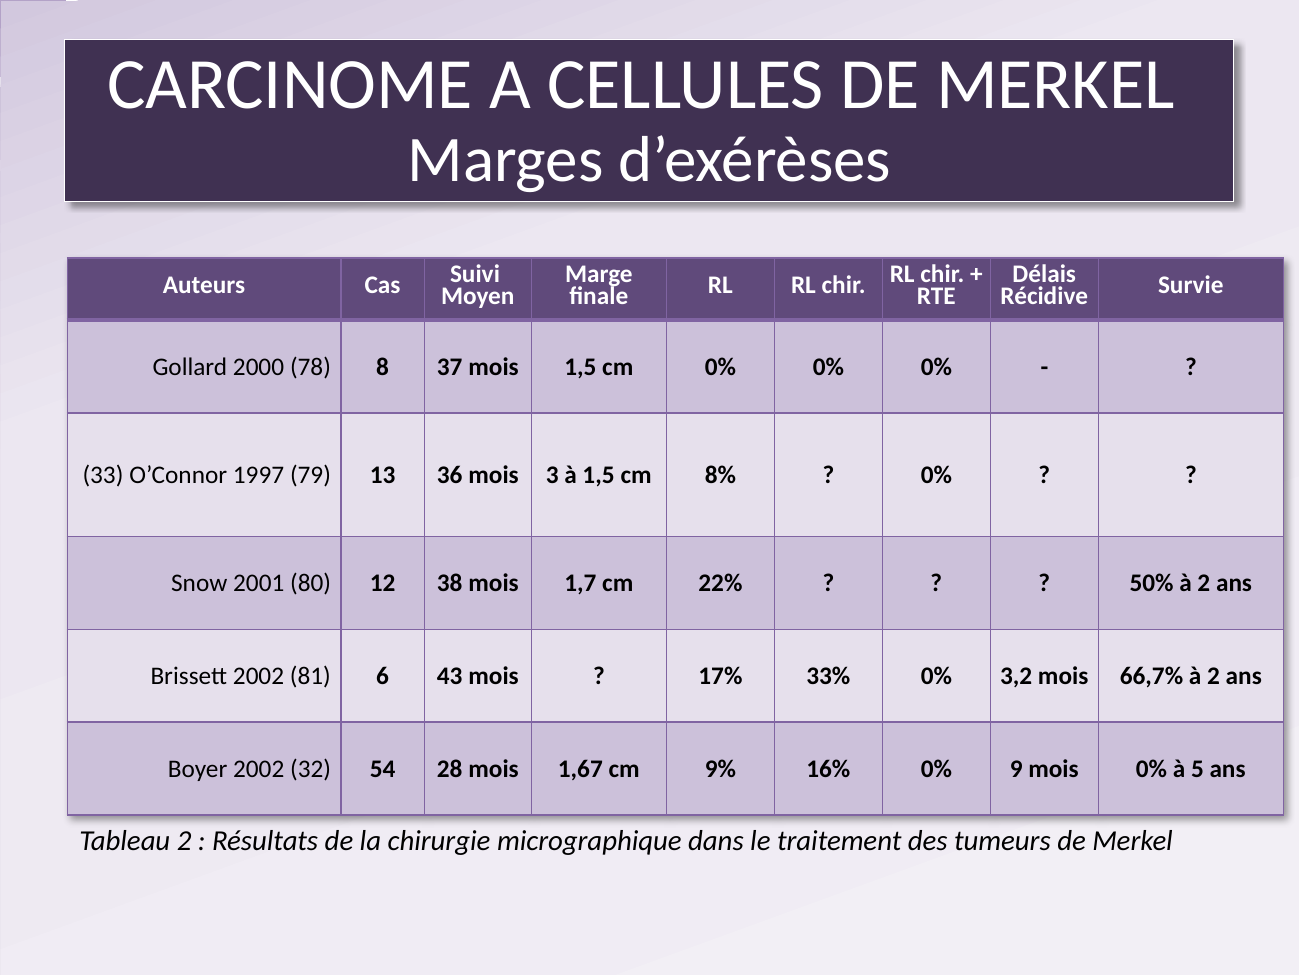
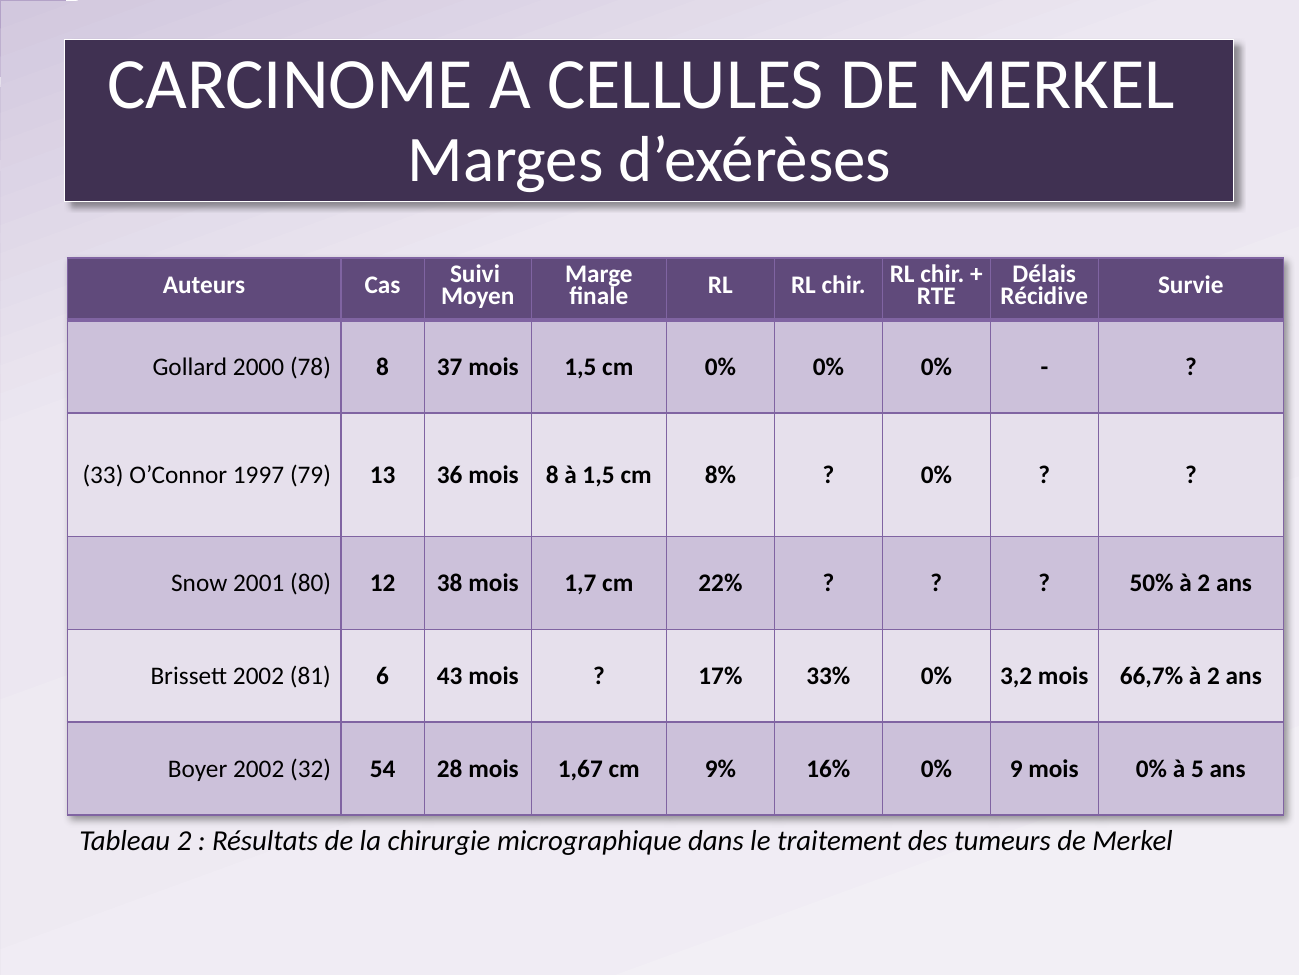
mois 3: 3 -> 8
